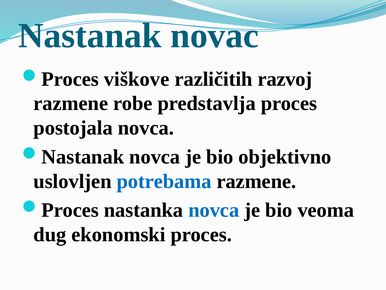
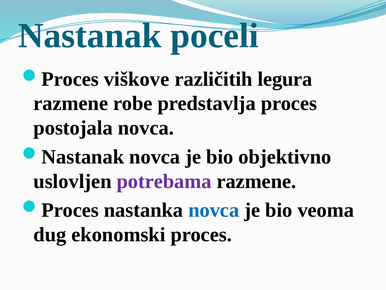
novac: novac -> poceli
razvoj: razvoj -> legura
potrebama colour: blue -> purple
